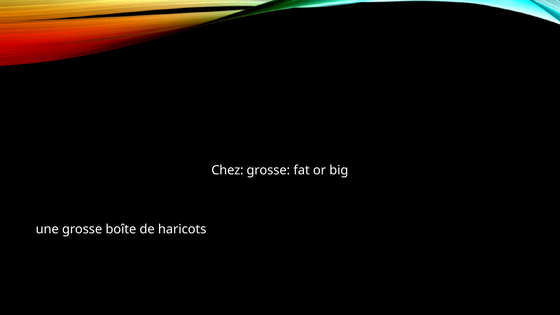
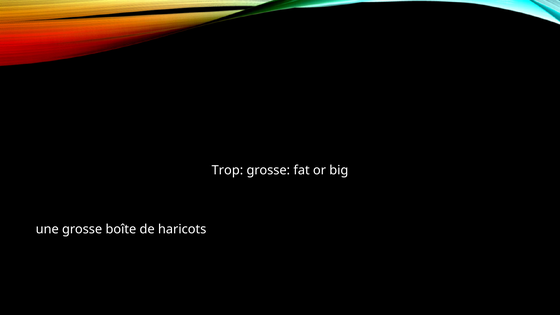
Chez: Chez -> Trop
